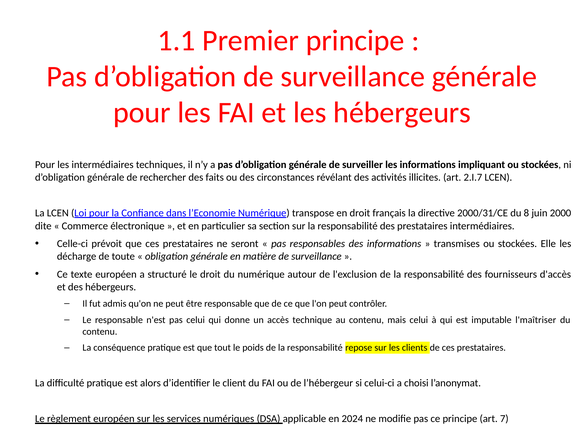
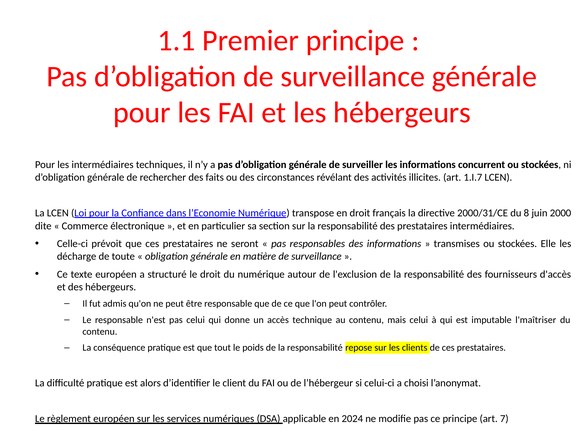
impliquant: impliquant -> concurrent
2.I.7: 2.I.7 -> 1.I.7
